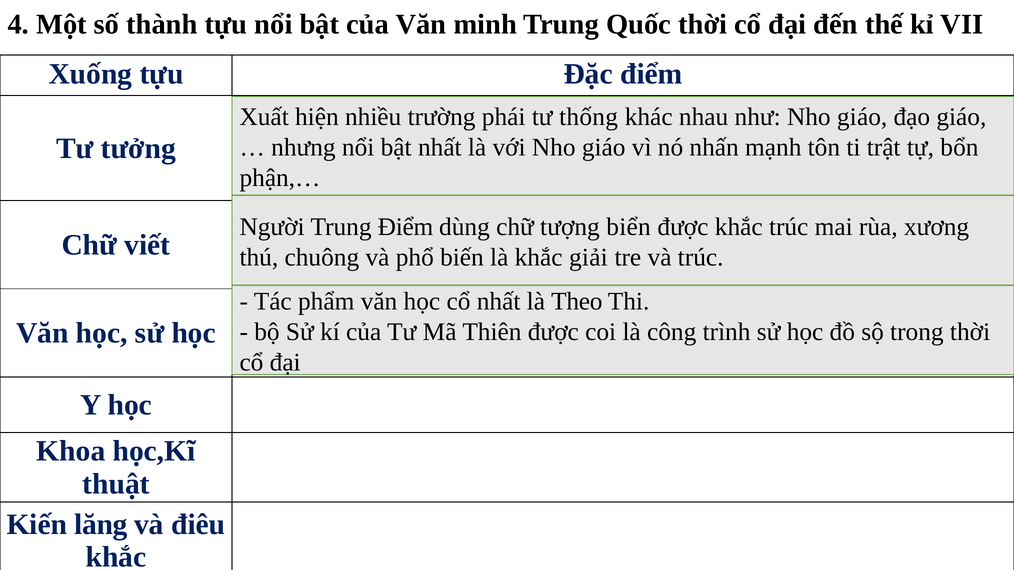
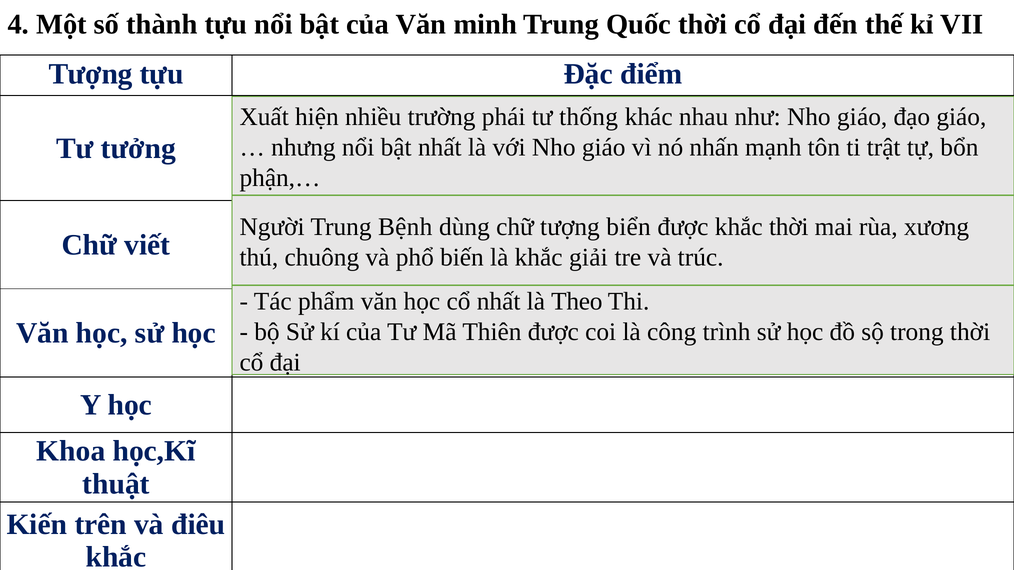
Xuống at (90, 74): Xuống -> Tượng
Trung Điểm: Điểm -> Bệnh
khắc trúc: trúc -> thời
lăng: lăng -> trên
